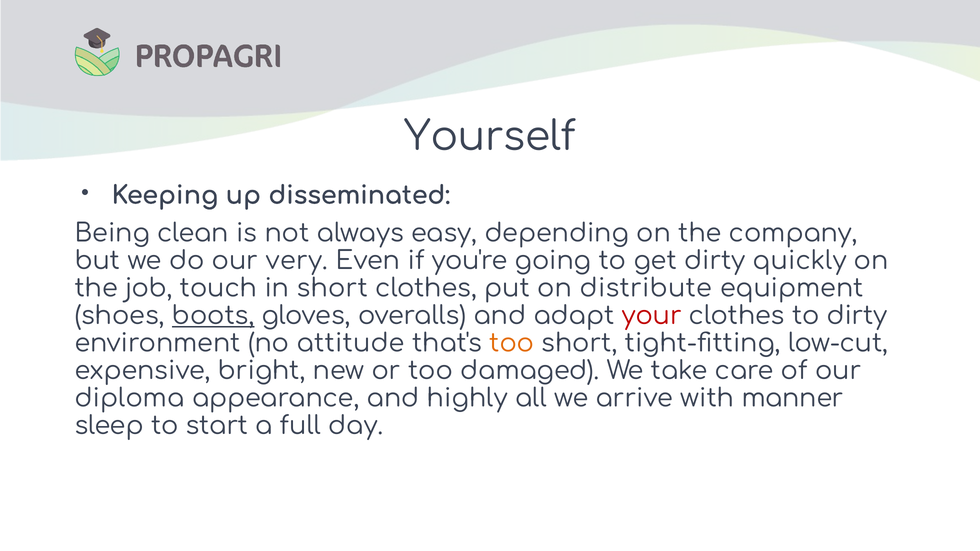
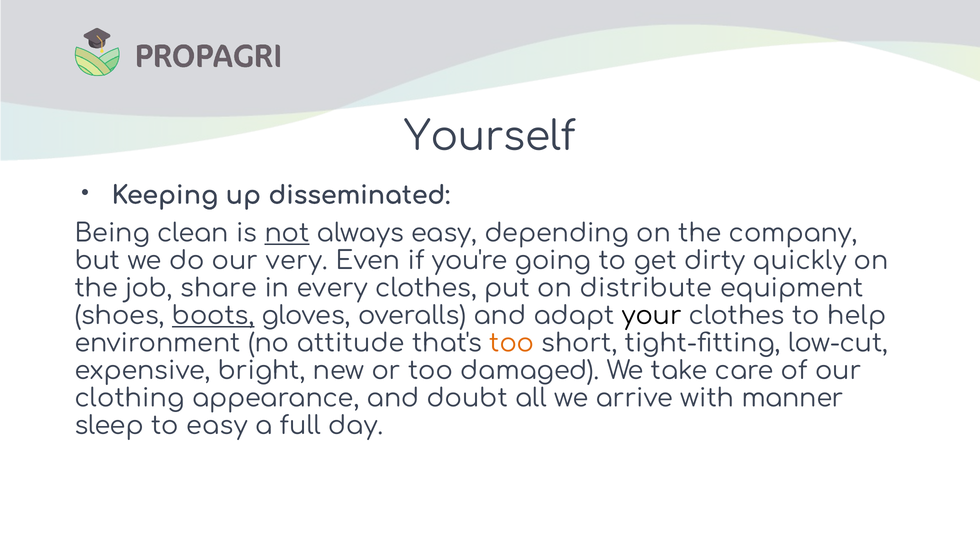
not underline: none -> present
touch: touch -> share
in short: short -> every
your colour: red -> black
to dirty: dirty -> help
diploma: diploma -> clothing
highly: highly -> doubt
to start: start -> easy
